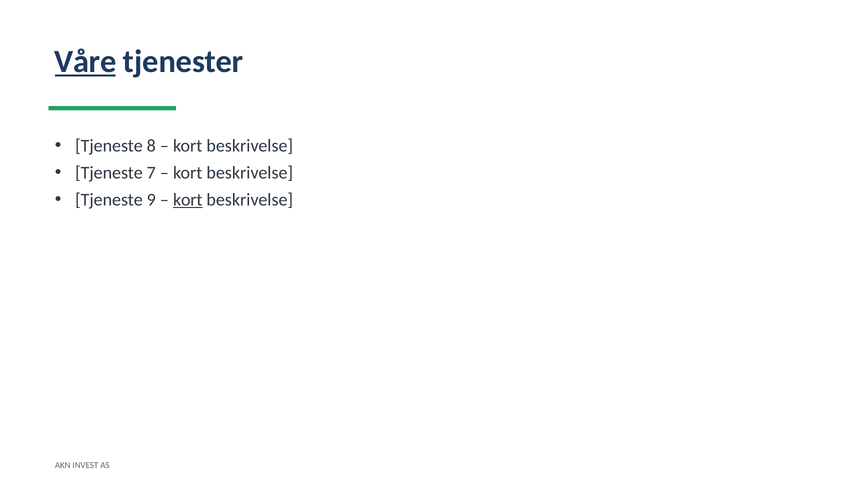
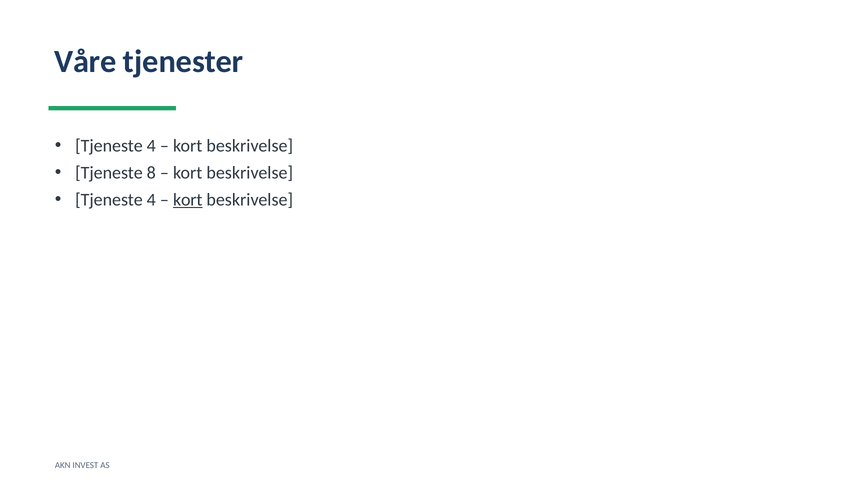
Våre underline: present -> none
8 at (151, 146): 8 -> 4
7: 7 -> 8
9 at (151, 200): 9 -> 4
